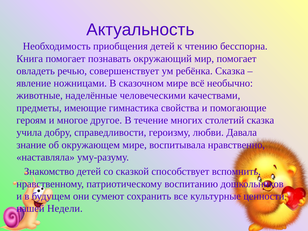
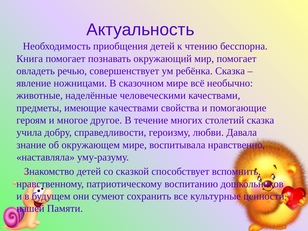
имеющие гимнастика: гимнастика -> качествами
Недели: Недели -> Памяти
